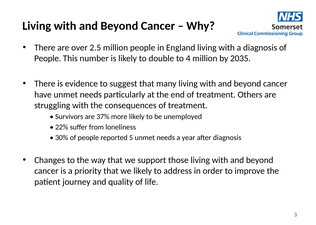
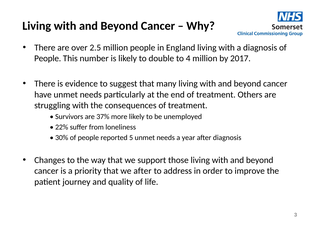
2035: 2035 -> 2017
we likely: likely -> after
